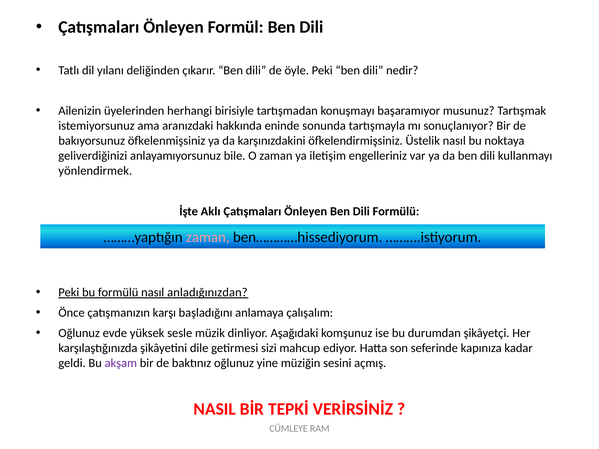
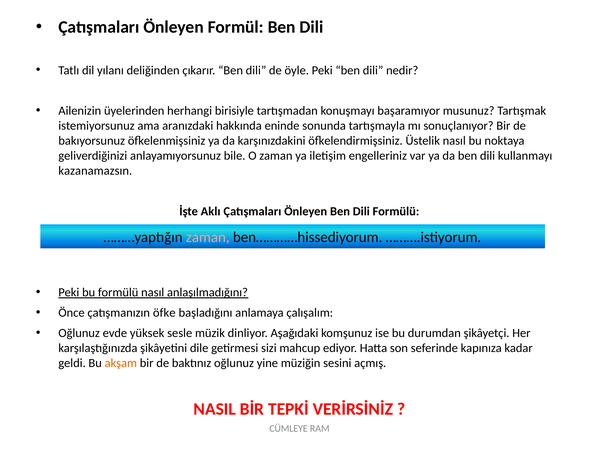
yönlendirmek: yönlendirmek -> kazanamazsın
anladığınızdan: anladığınızdan -> anlaşılmadığını
karşı: karşı -> öfke
akşam colour: purple -> orange
